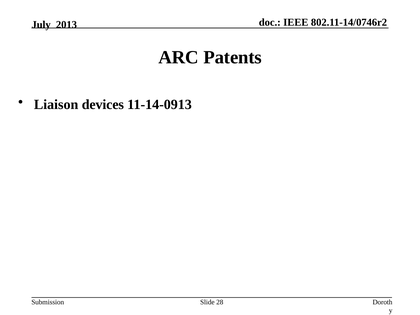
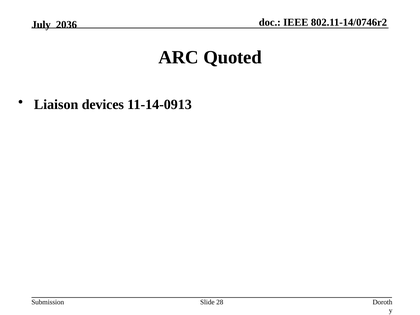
2013: 2013 -> 2036
Patents: Patents -> Quoted
